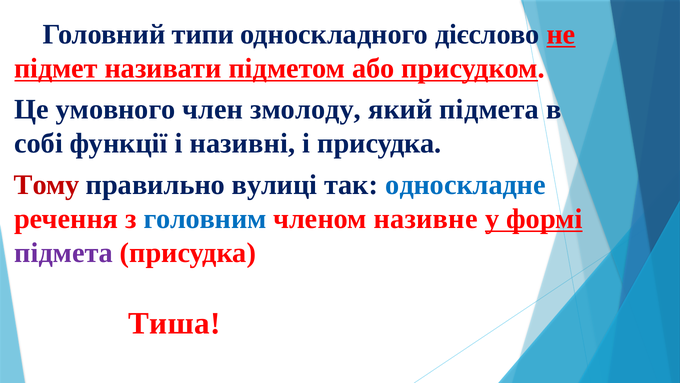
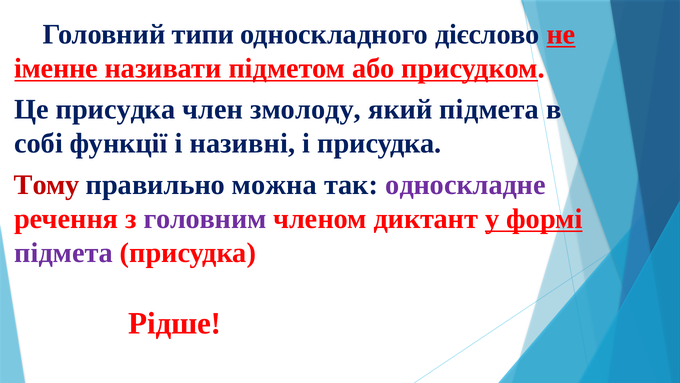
підмет: підмет -> іменне
Це умовного: умовного -> присудка
вулиці: вулиці -> можна
односкладне colour: blue -> purple
головним colour: blue -> purple
називне: називне -> диктант
Тиша: Тиша -> Рідше
